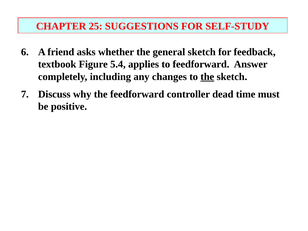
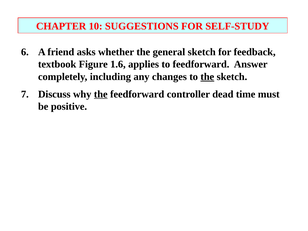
25: 25 -> 10
5.4: 5.4 -> 1.6
the at (101, 94) underline: none -> present
